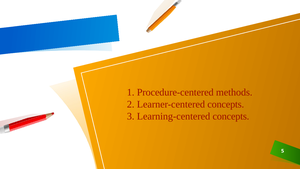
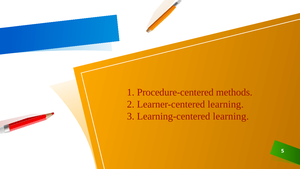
Learner-centered concepts: concepts -> learning
Learning-centered concepts: concepts -> learning
